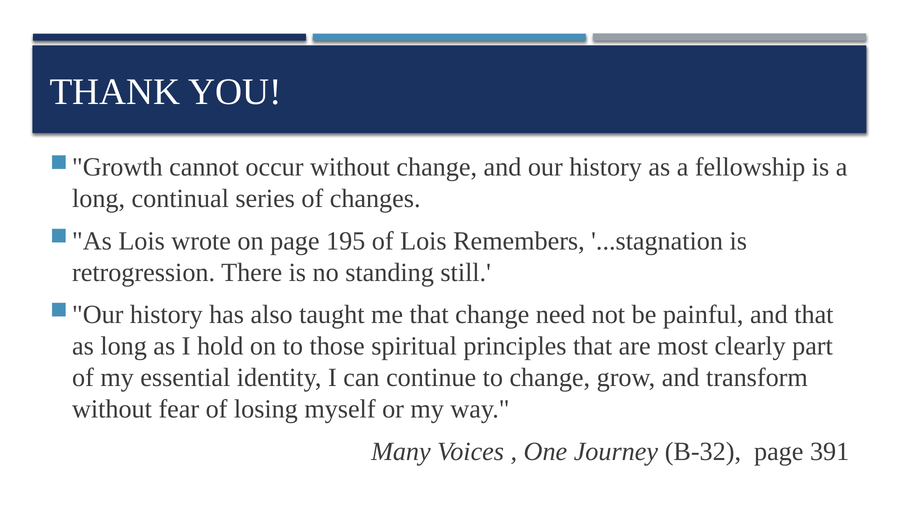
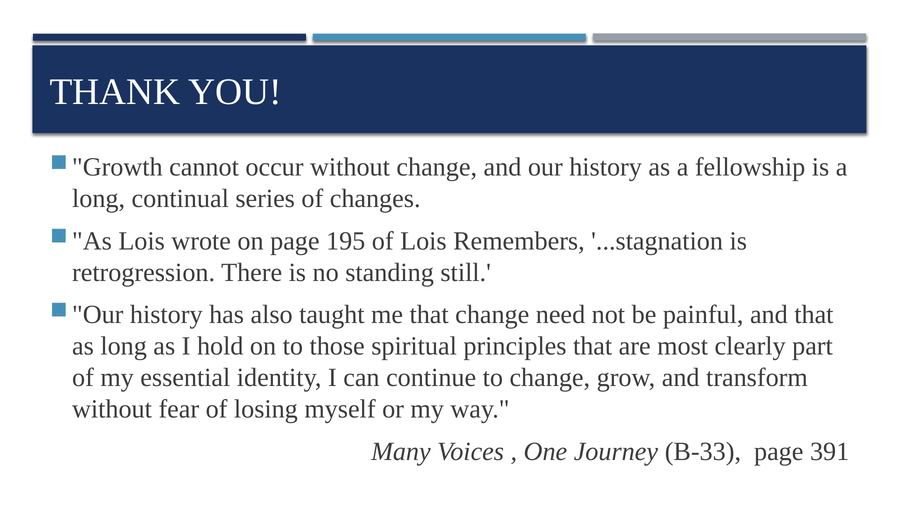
B-32: B-32 -> B-33
